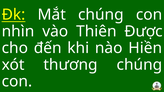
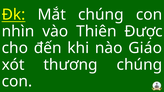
Hiền: Hiền -> Giáo
